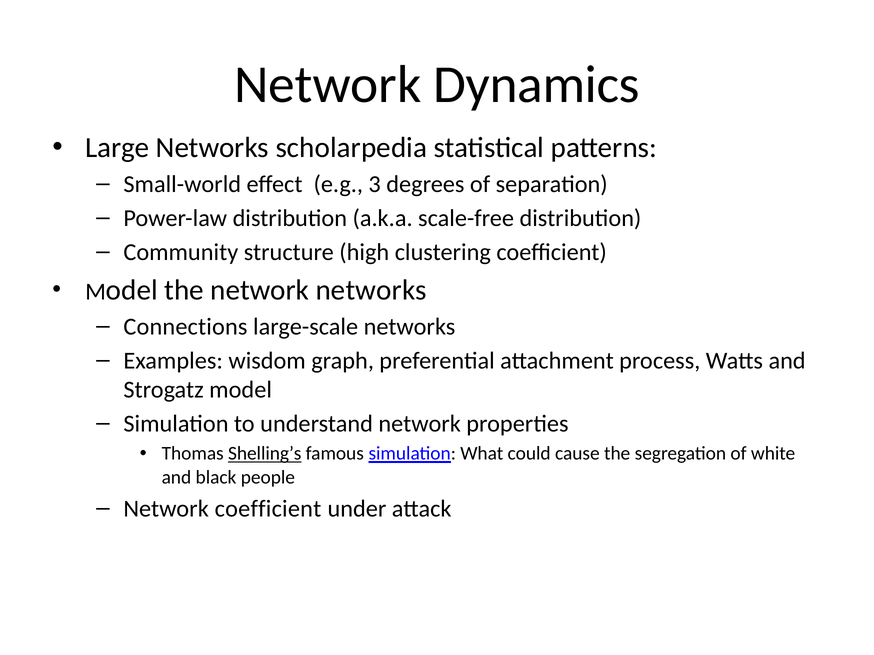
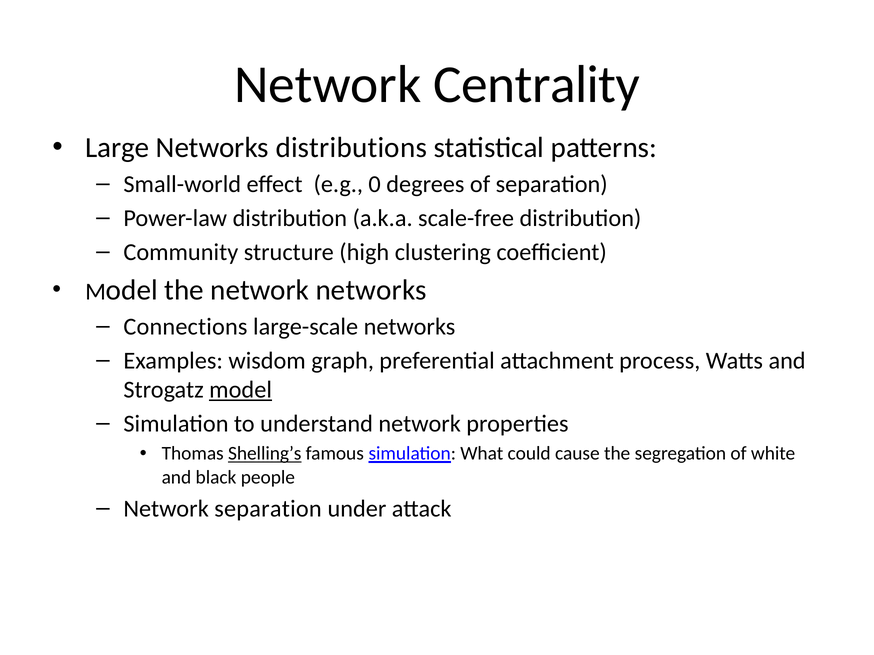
Dynamics: Dynamics -> Centrality
scholarpedia: scholarpedia -> distributions
3: 3 -> 0
model underline: none -> present
Network coefficient: coefficient -> separation
